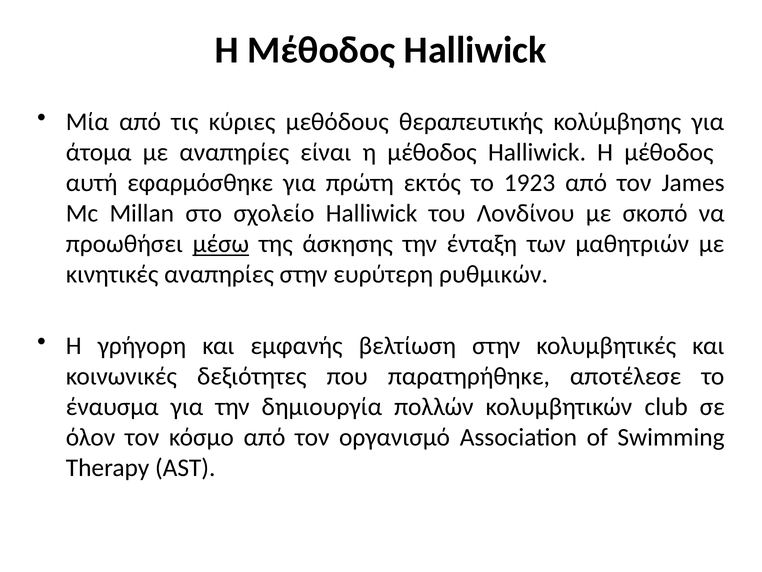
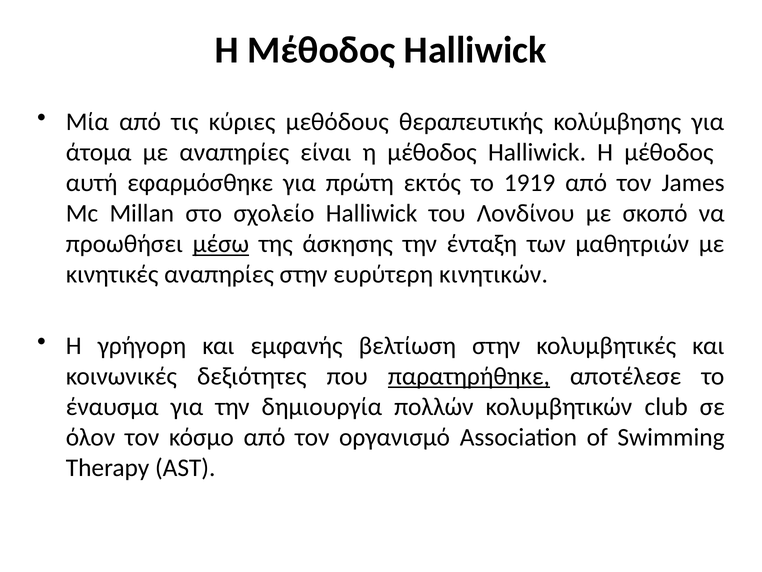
1923: 1923 -> 1919
ρυθμικών: ρυθμικών -> κινητικών
παρατηρήθηκε underline: none -> present
